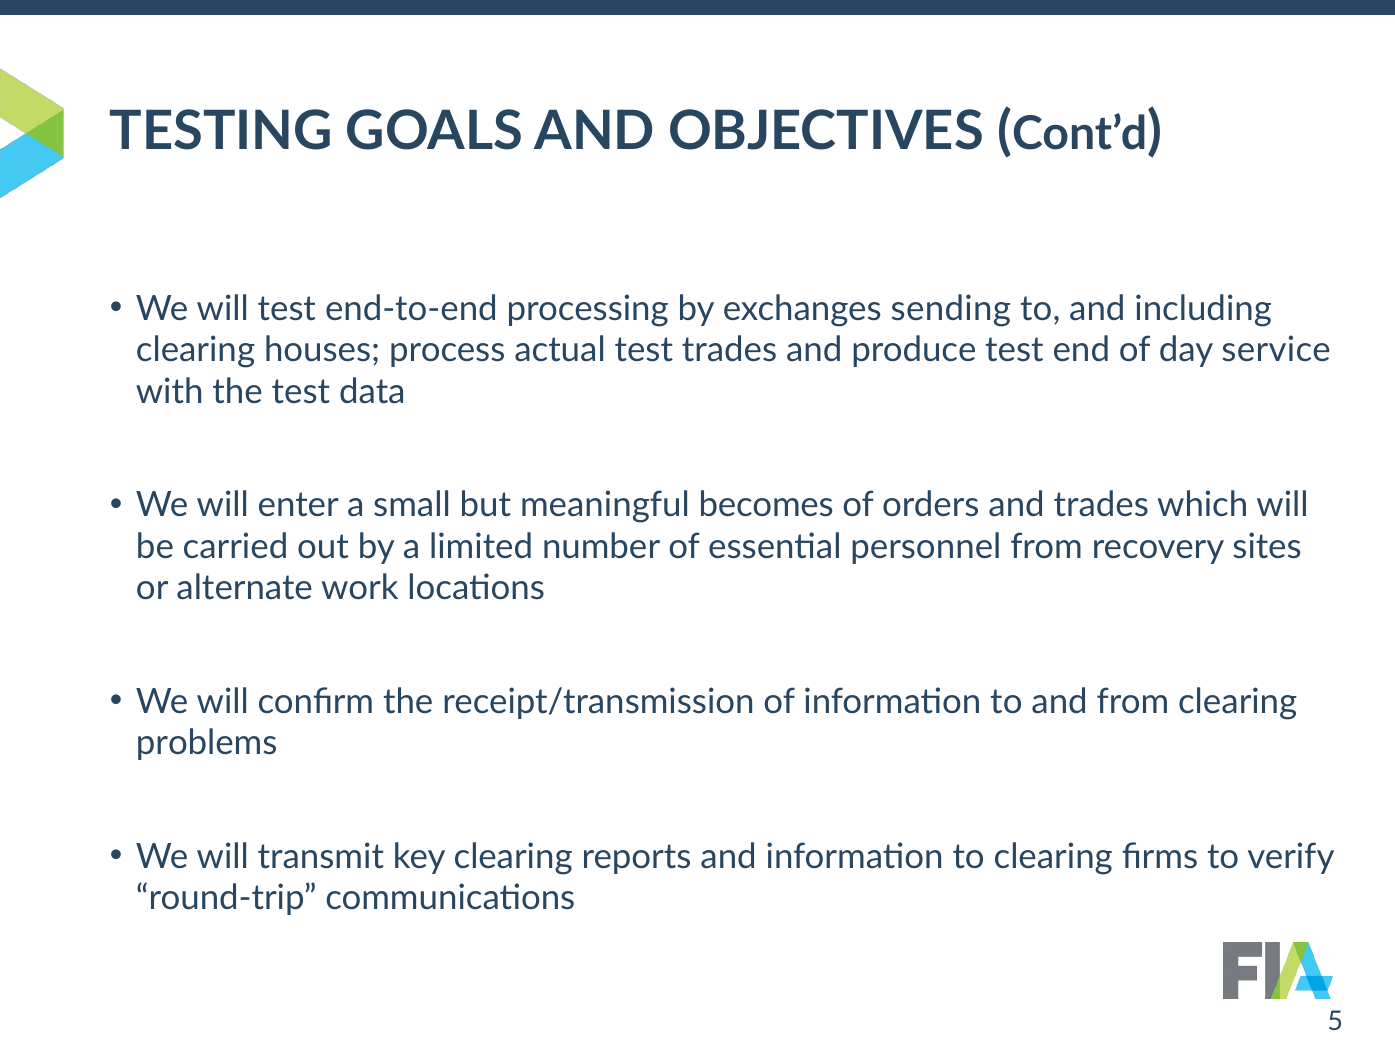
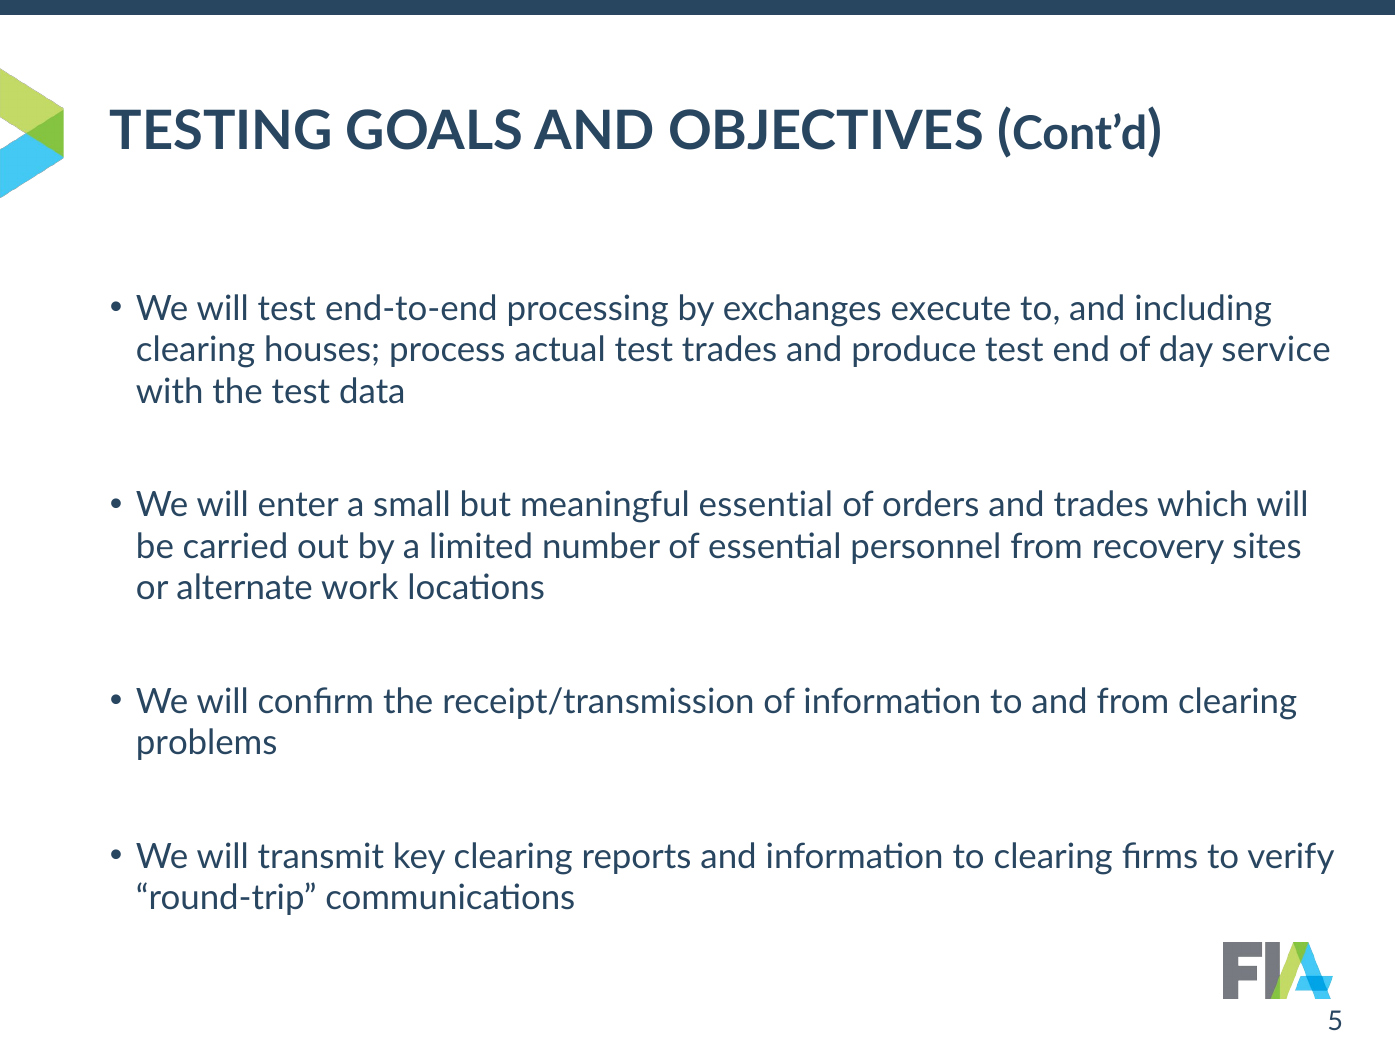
sending: sending -> execute
meaningful becomes: becomes -> essential
